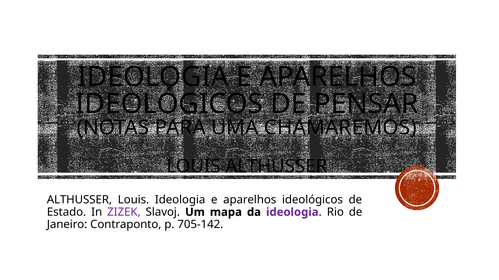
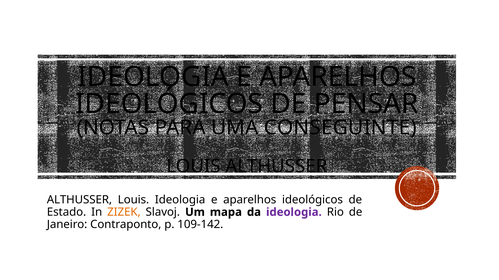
CHAMAREMOS: CHAMAREMOS -> CONSEGUINTE
ZIZEK colour: purple -> orange
705-142: 705-142 -> 109-142
